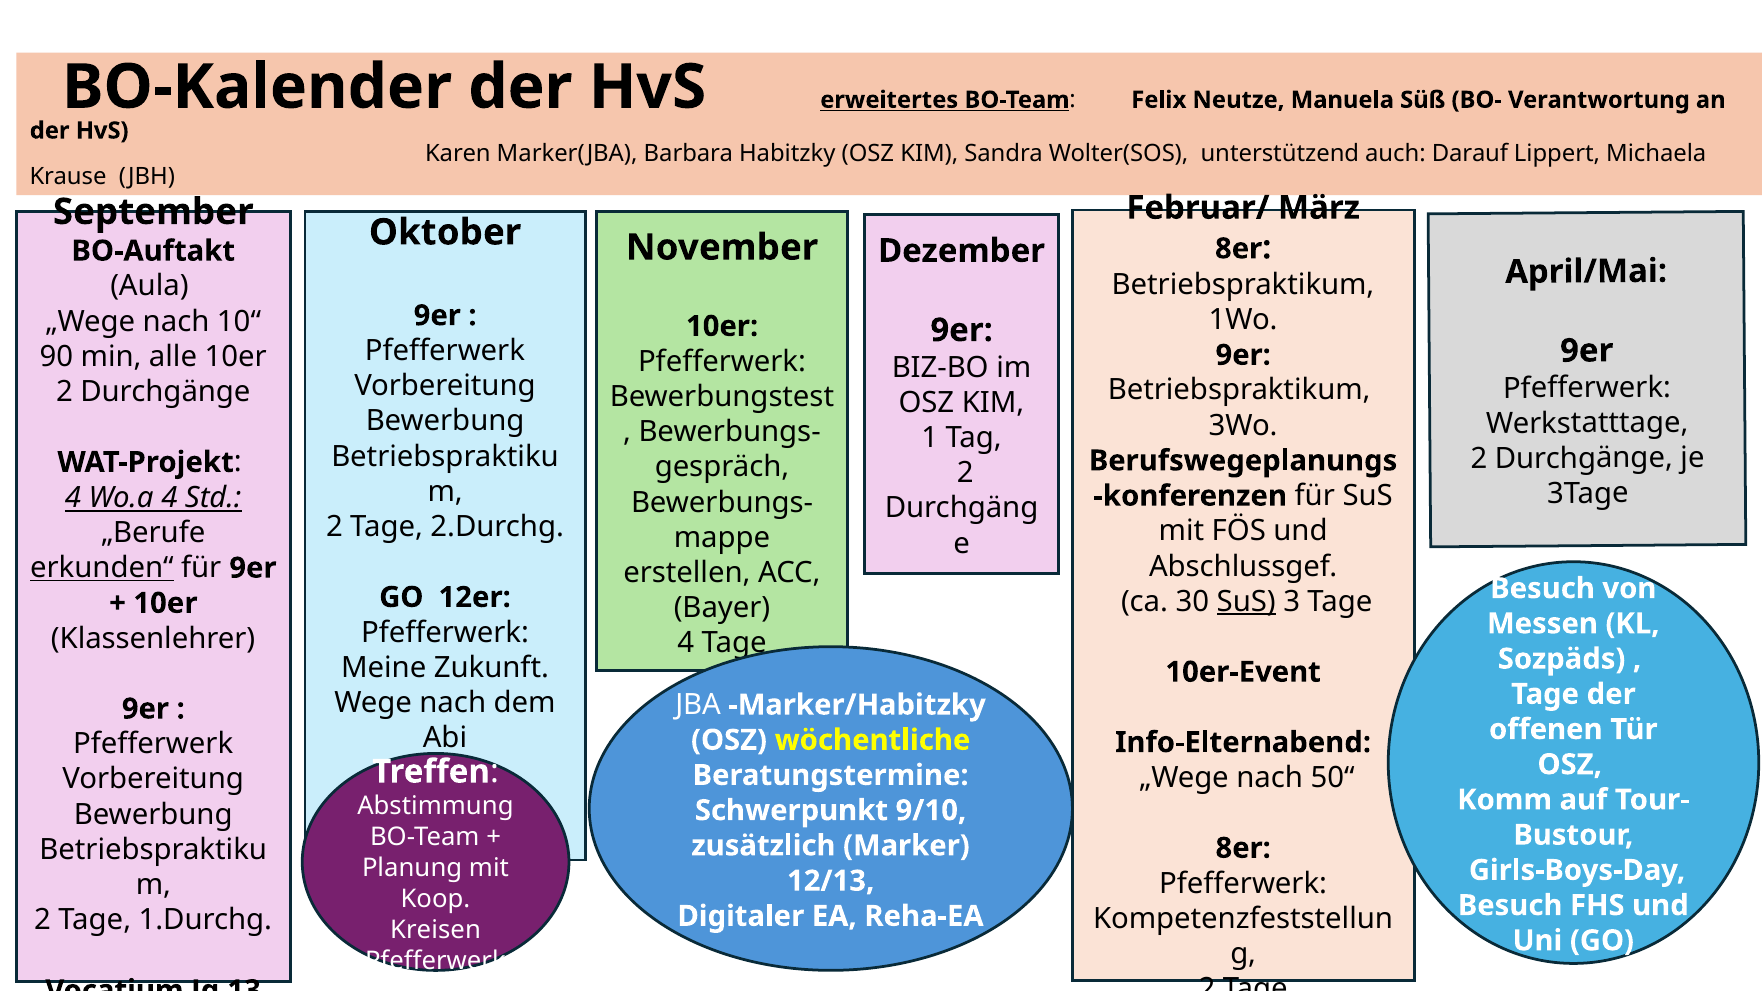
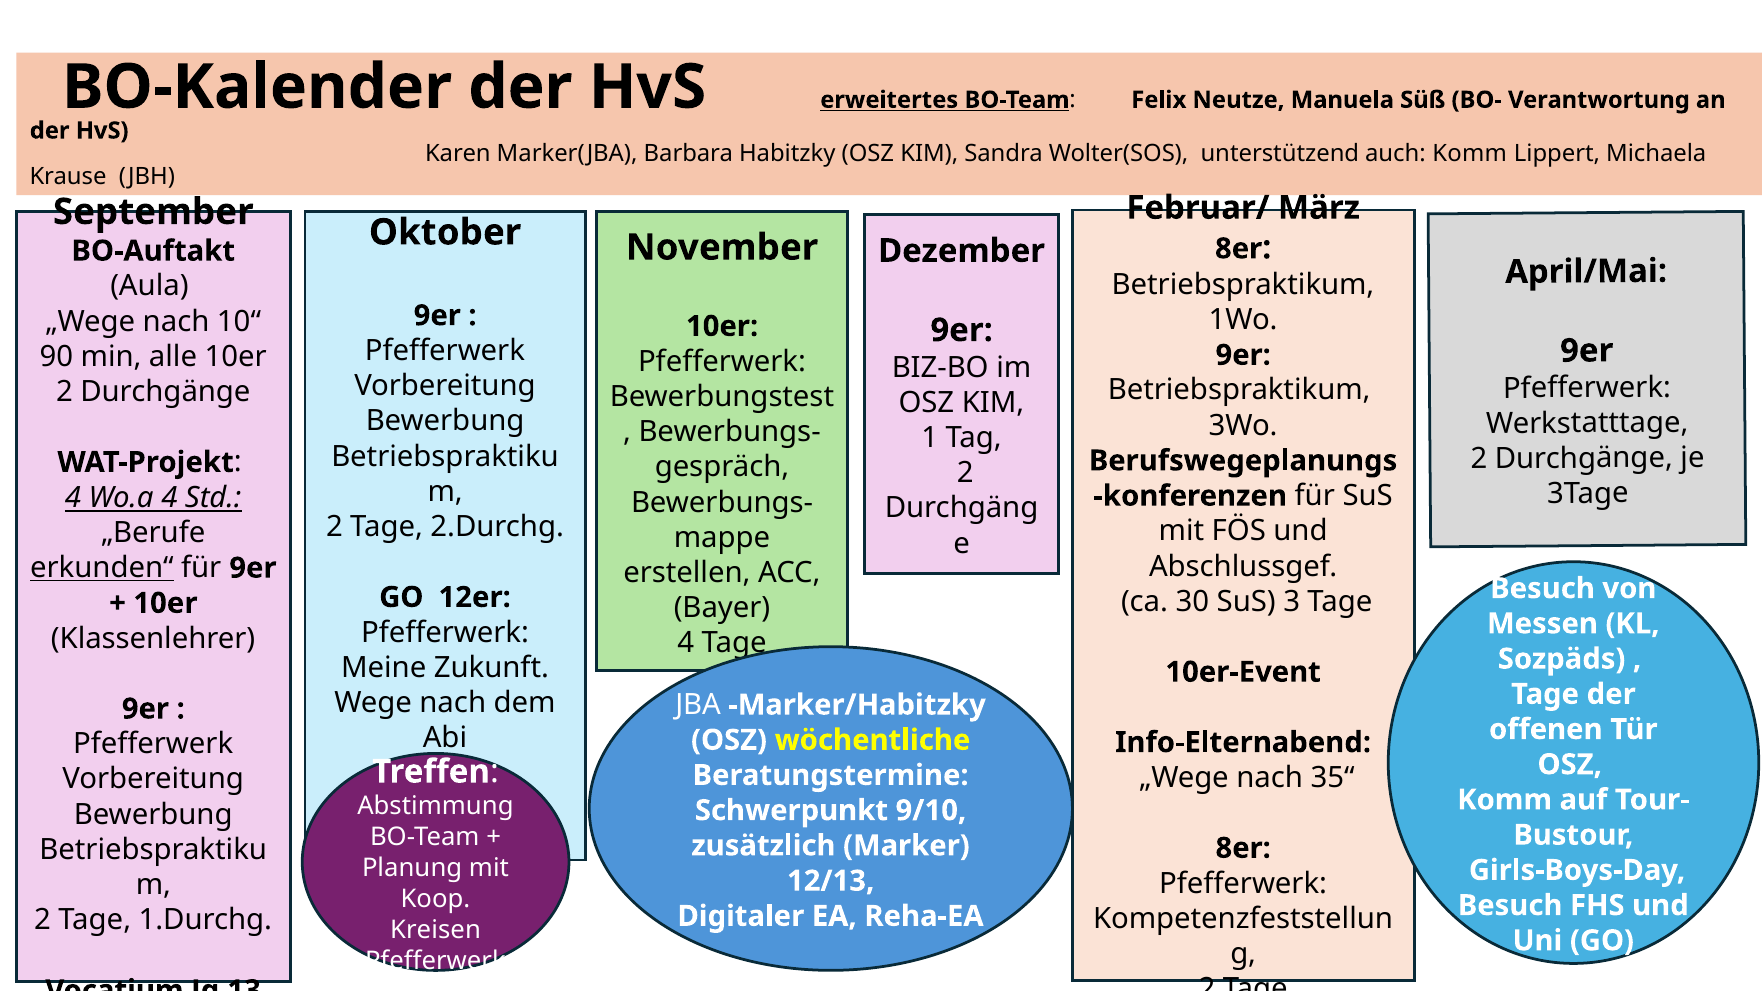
auch Darauf: Darauf -> Komm
SuS at (1246, 602) underline: present -> none
50“: 50“ -> 35“
